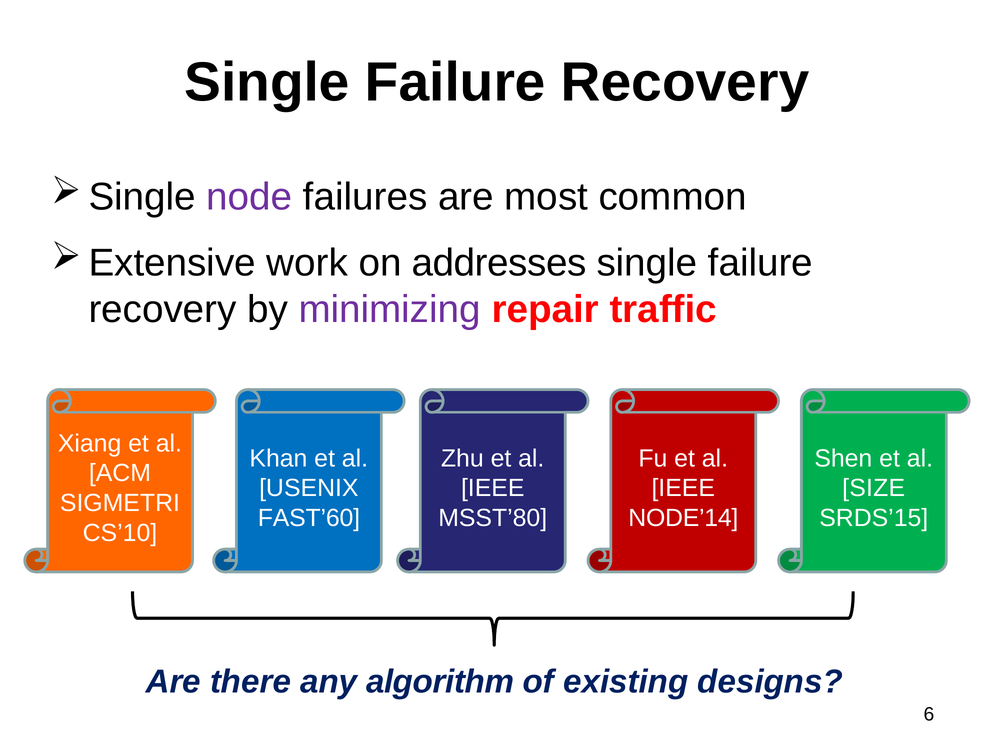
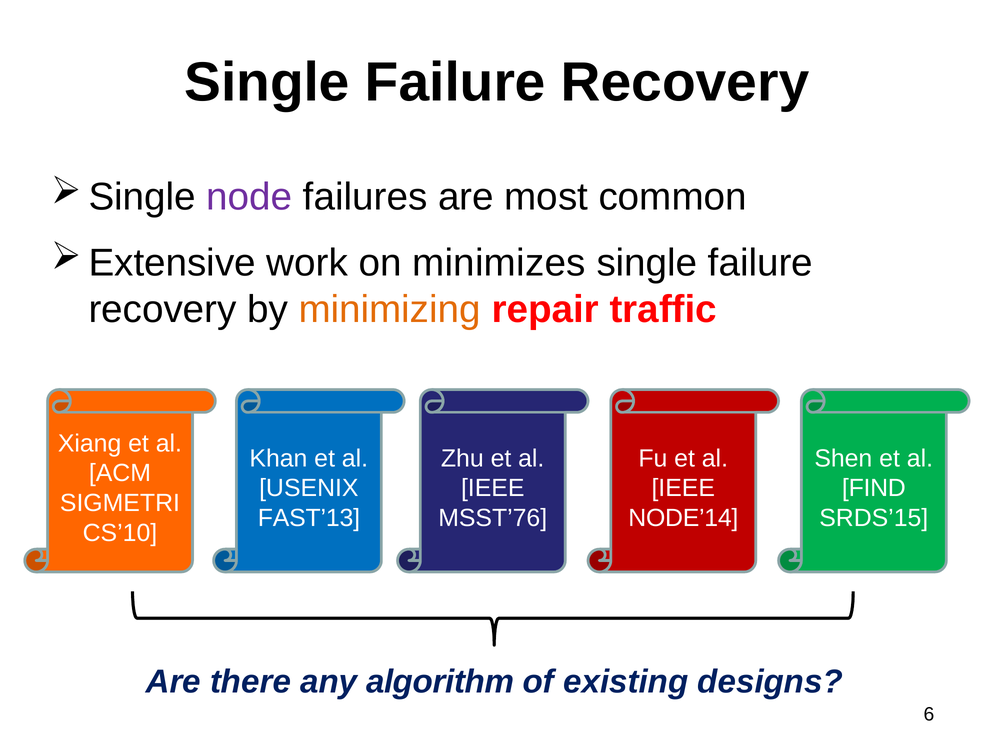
addresses: addresses -> minimizes
minimizing colour: purple -> orange
SIZE: SIZE -> FIND
FAST’60: FAST’60 -> FAST’13
MSST’80: MSST’80 -> MSST’76
